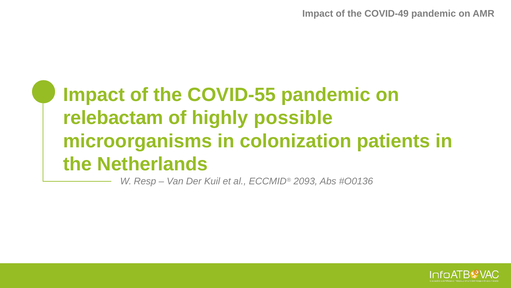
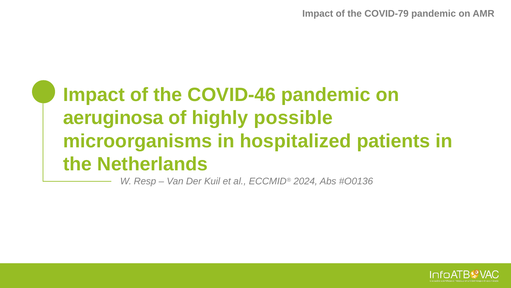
COVID-49: COVID-49 -> COVID-79
COVID-55: COVID-55 -> COVID-46
relebactam: relebactam -> aeruginosa
colonization: colonization -> hospitalized
2093: 2093 -> 2024
